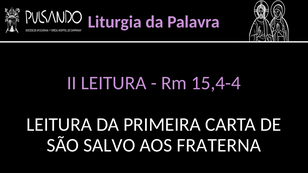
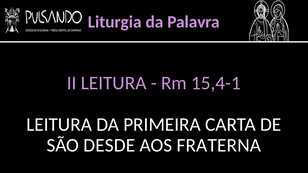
15,4-4: 15,4-4 -> 15,4-1
SALVO: SALVO -> DESDE
